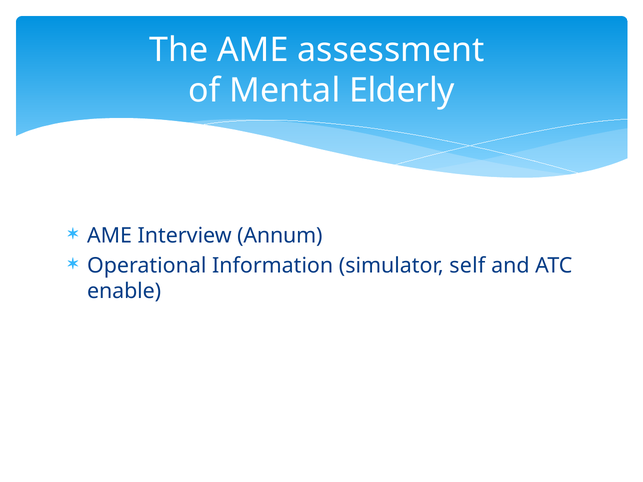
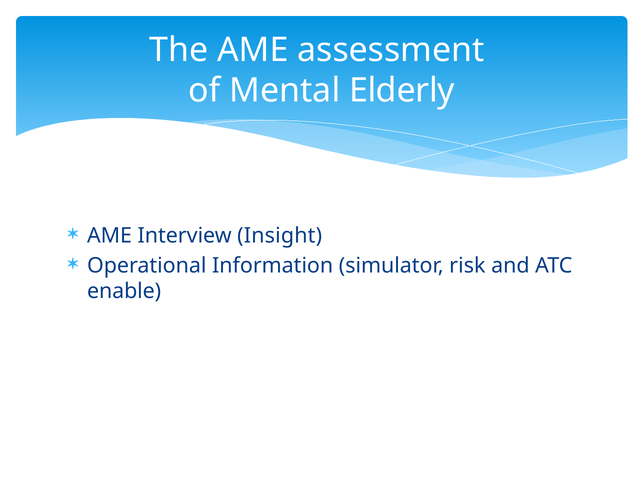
Annum: Annum -> Insight
self: self -> risk
